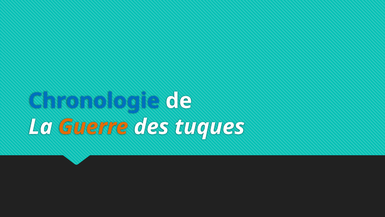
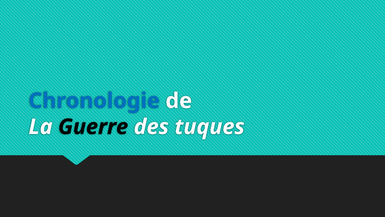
Guerre colour: orange -> black
